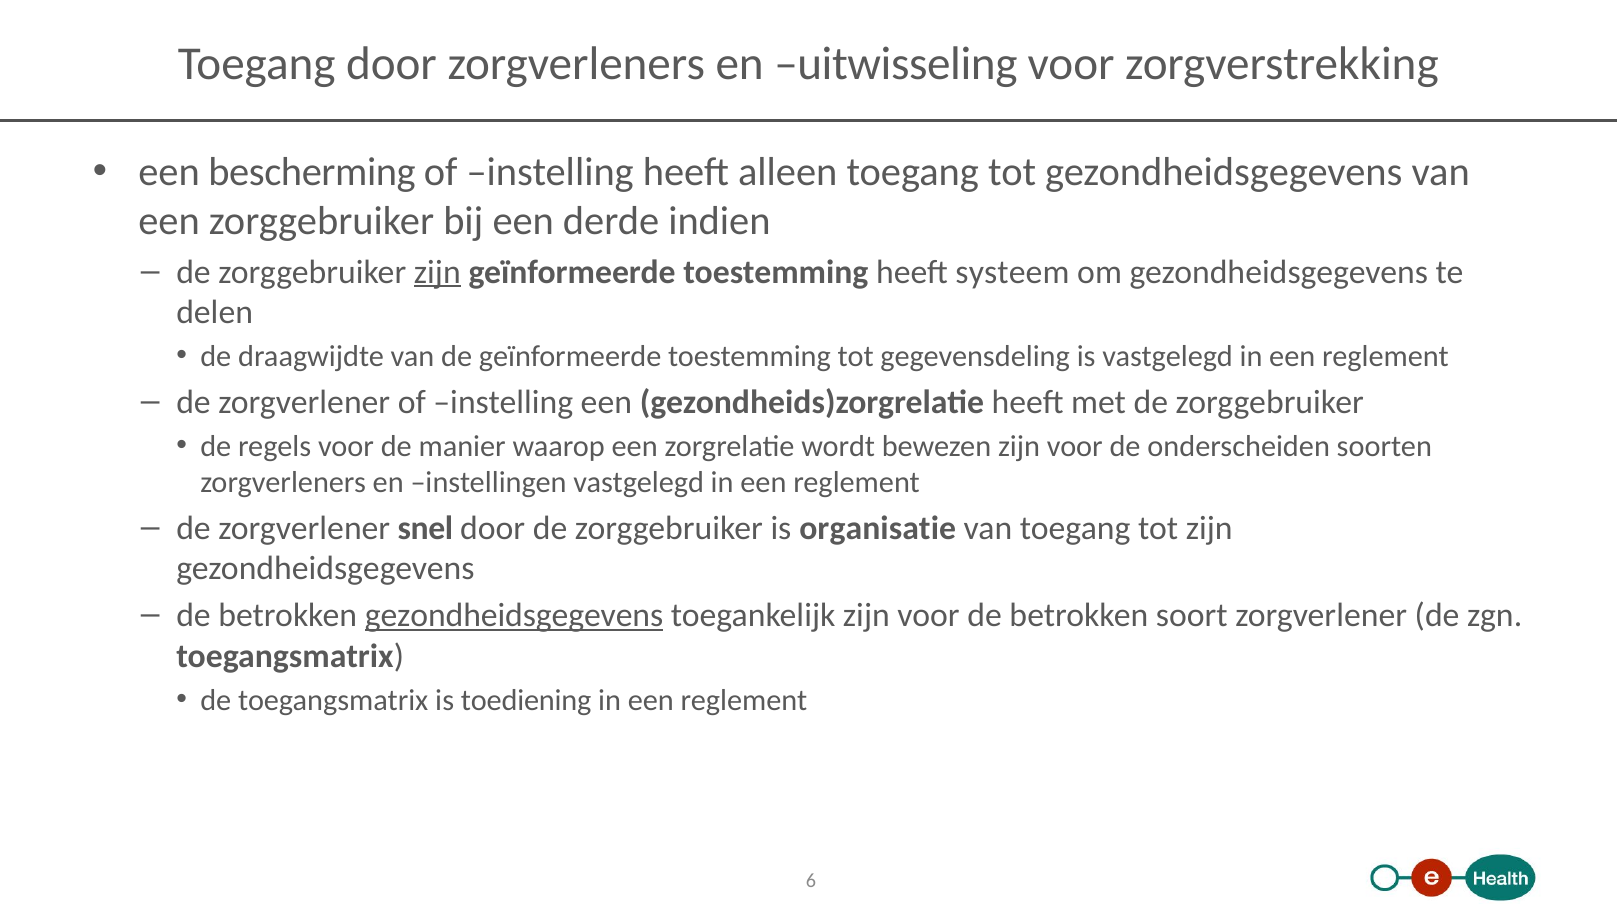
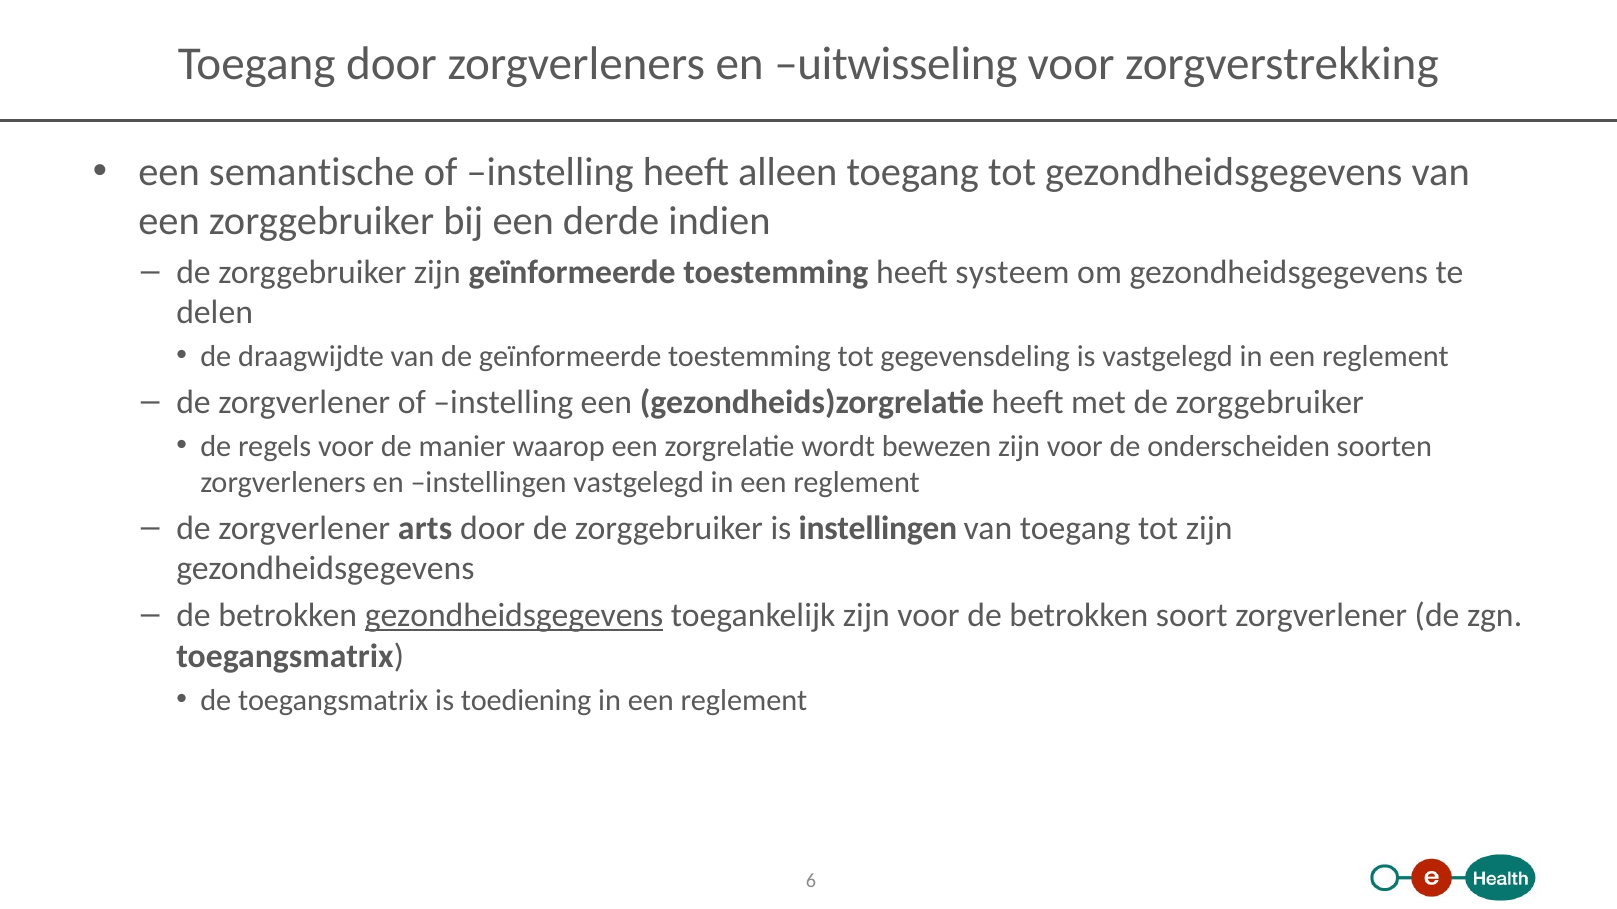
bescherming: bescherming -> semantische
zijn at (437, 272) underline: present -> none
snel: snel -> arts
is organisatie: organisatie -> instellingen
